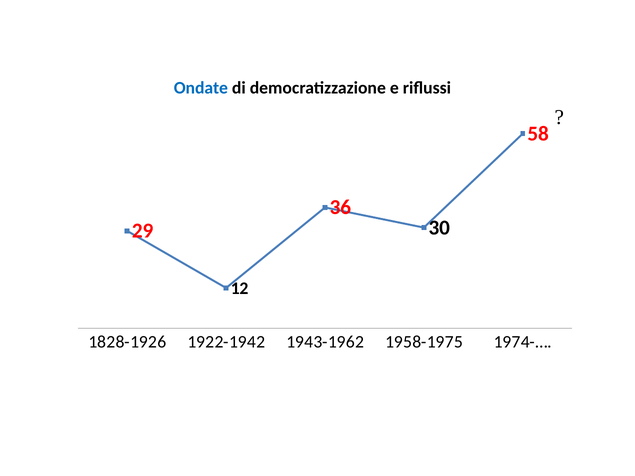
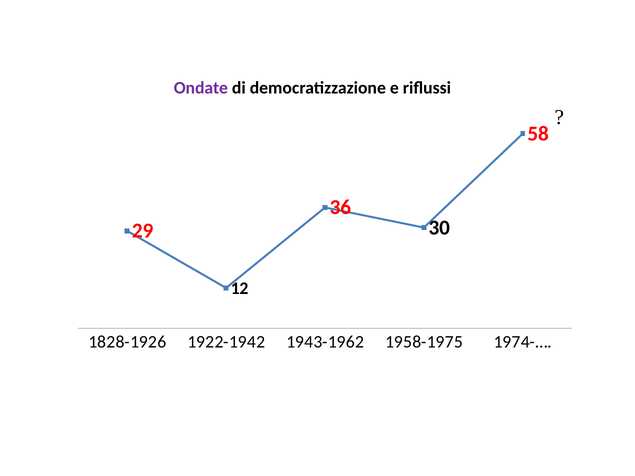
Ondate colour: blue -> purple
